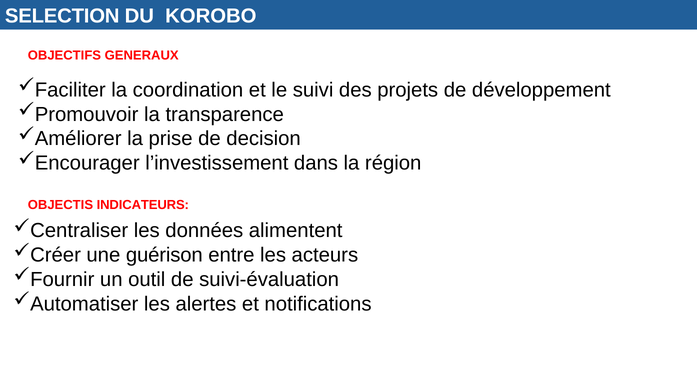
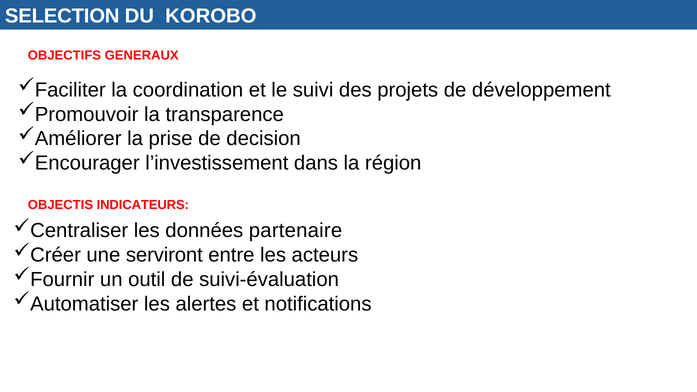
alimentent: alimentent -> partenaire
guérison: guérison -> serviront
